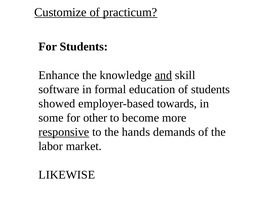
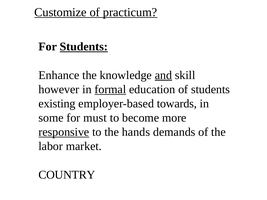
Students at (84, 47) underline: none -> present
software: software -> however
formal underline: none -> present
showed: showed -> existing
other: other -> must
LIKEWISE: LIKEWISE -> COUNTRY
